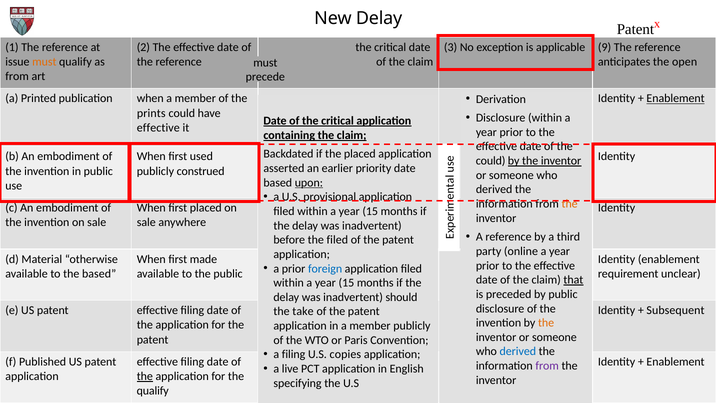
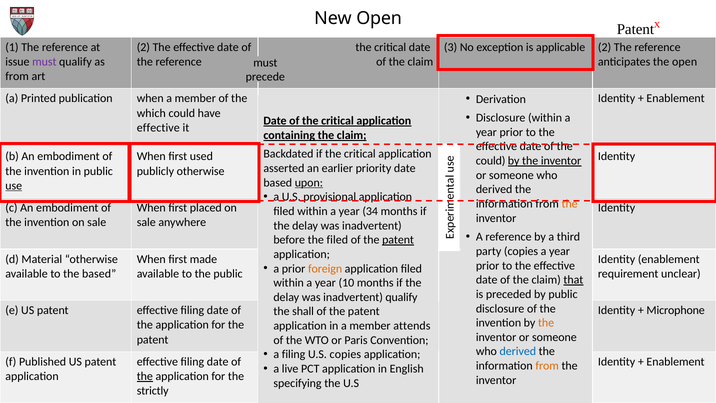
New Delay: Delay -> Open
applicable 9: 9 -> 2
must at (44, 62) colour: orange -> purple
Enablement at (676, 98) underline: present -> none
prints: prints -> which
if the placed: placed -> critical
publicly construed: construed -> otherwise
use underline: none -> present
15 at (370, 211): 15 -> 34
patent at (398, 240) underline: none -> present
party online: online -> copies
foreign colour: blue -> orange
15 at (346, 283): 15 -> 10
inadvertent should: should -> qualify
Subsequent: Subsequent -> Microphone
take: take -> shall
member publicly: publicly -> attends
from at (547, 366) colour: purple -> orange
qualify at (153, 391): qualify -> strictly
